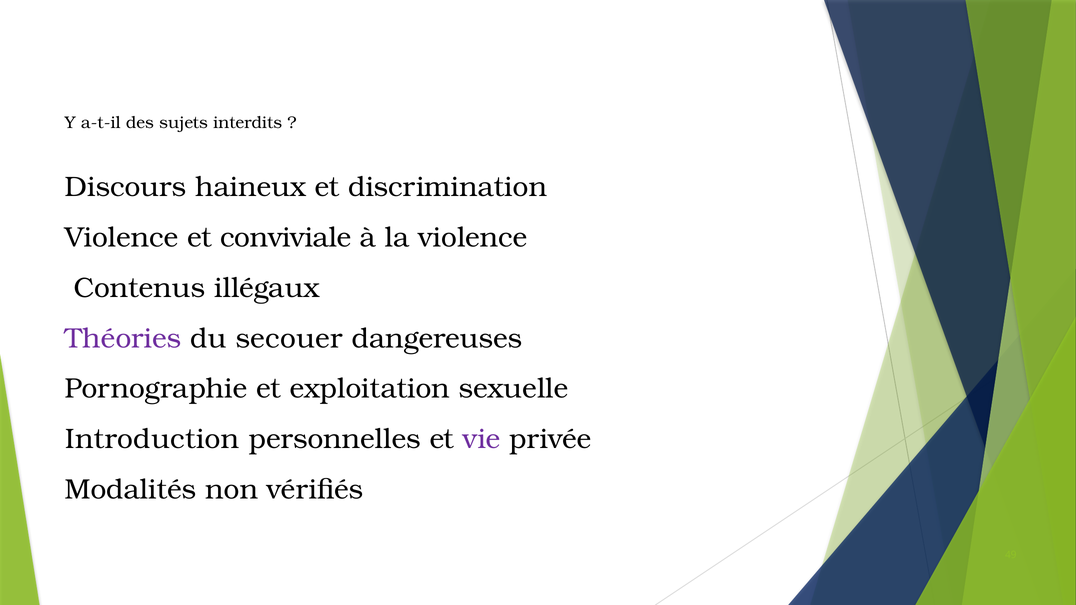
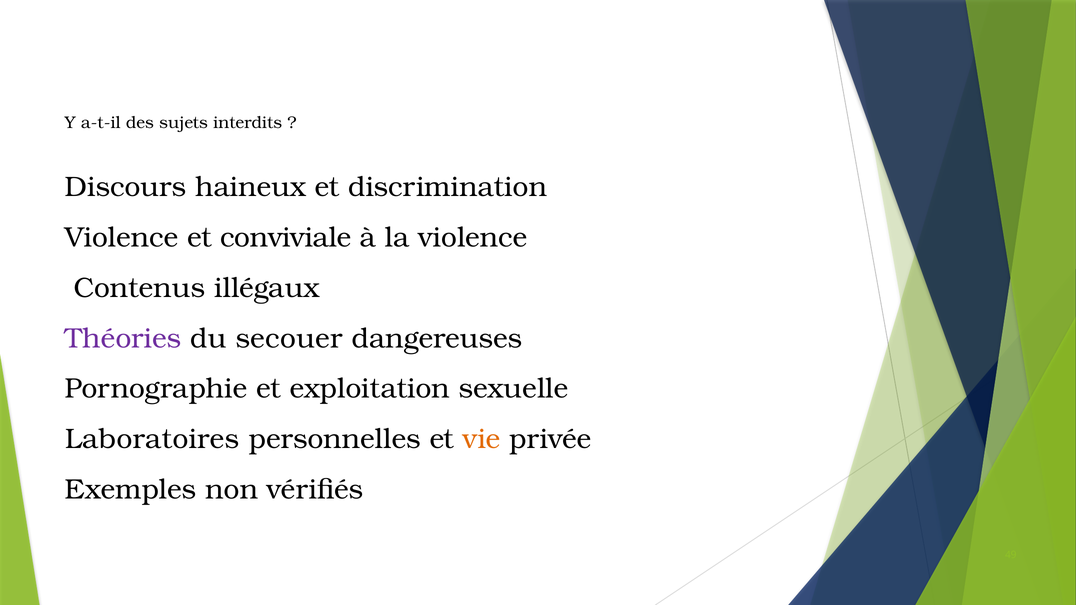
Introduction: Introduction -> Laboratoires
vie colour: purple -> orange
Modalités: Modalités -> Exemples
